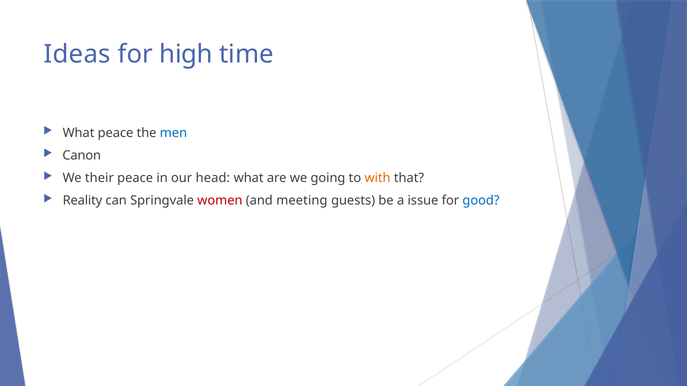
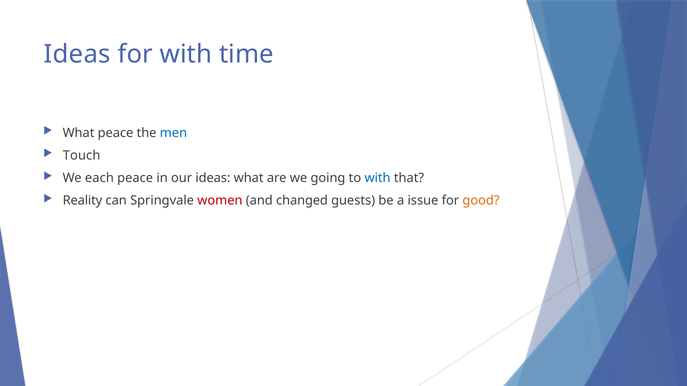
for high: high -> with
Canon: Canon -> Touch
their: their -> each
our head: head -> ideas
with at (378, 178) colour: orange -> blue
meeting: meeting -> changed
good colour: blue -> orange
